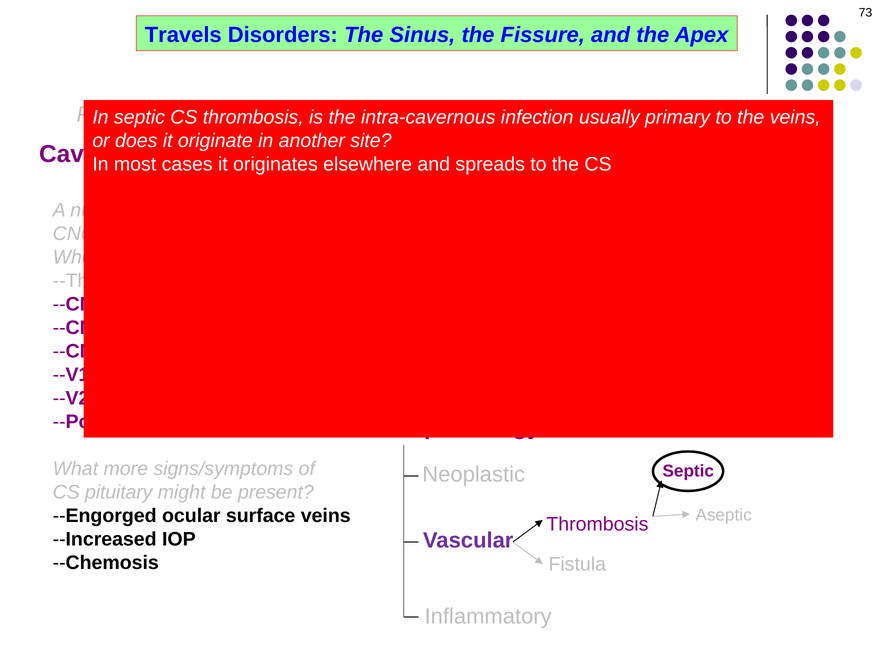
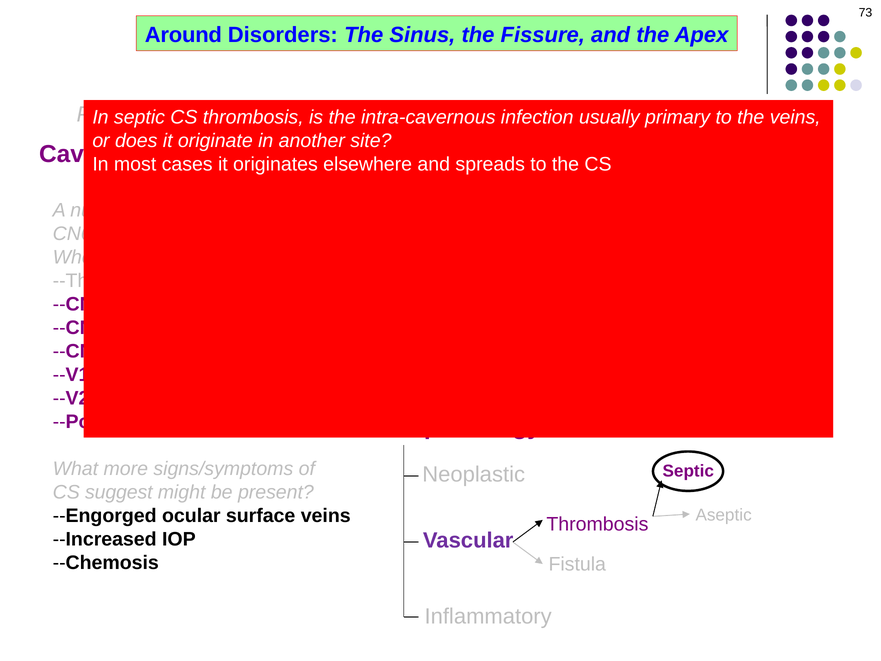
Travels: Travels -> Around
pituitary: pituitary -> suggest
